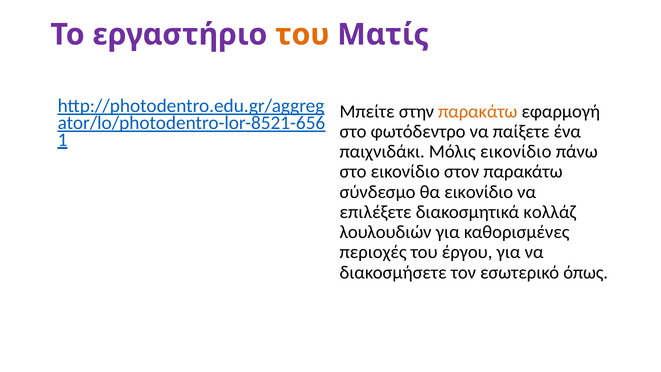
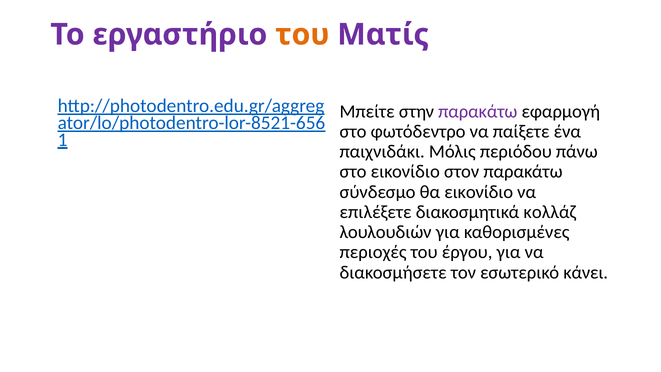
παρακάτω at (478, 111) colour: orange -> purple
Μόλις εικονίδιο: εικονίδιο -> περιόδου
όπως: όπως -> κάνει
